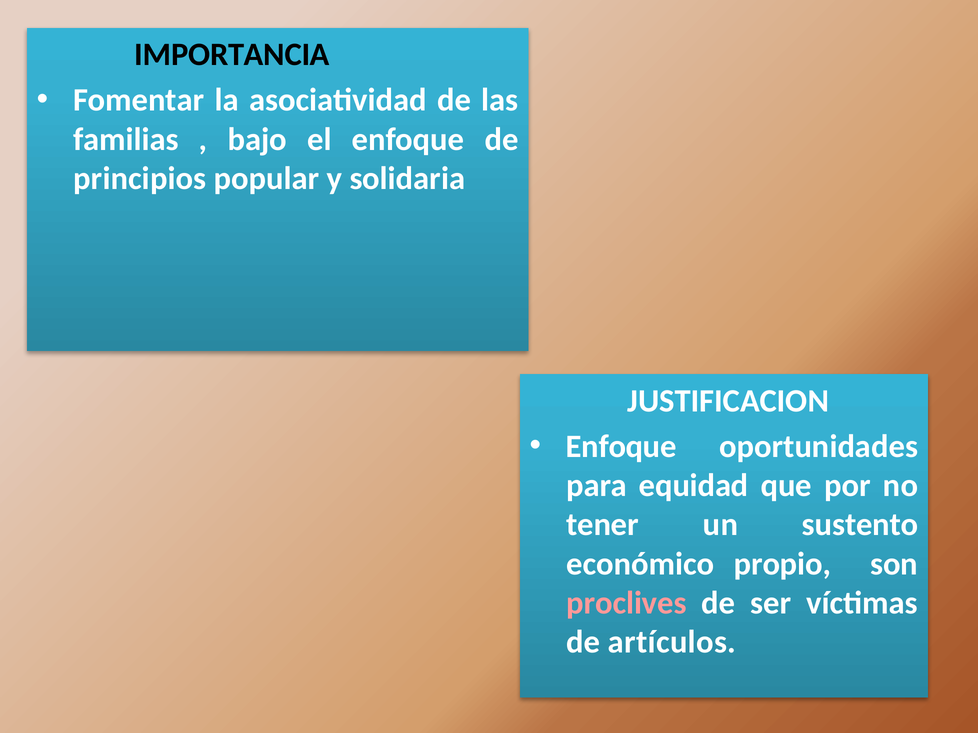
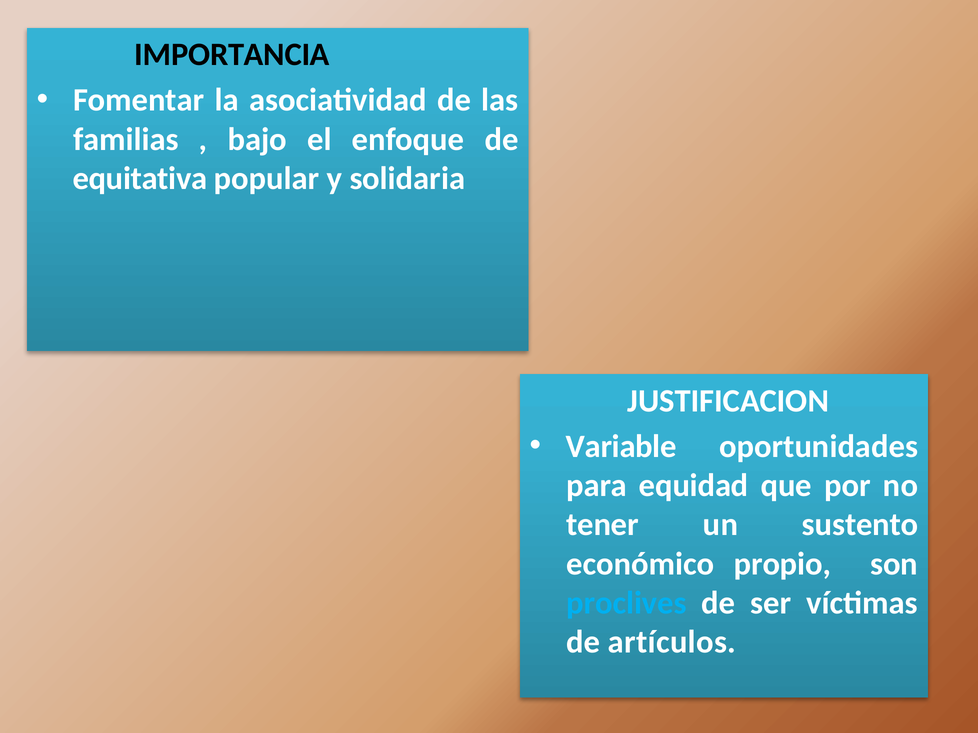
principios: principios -> equitativa
Enfoque at (621, 447): Enfoque -> Variable
proclives colour: pink -> light blue
